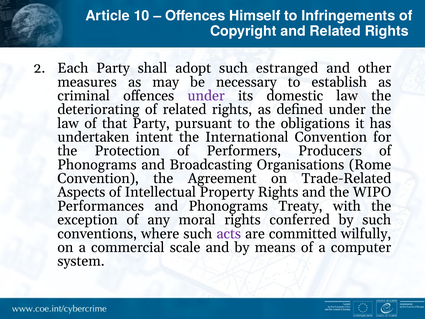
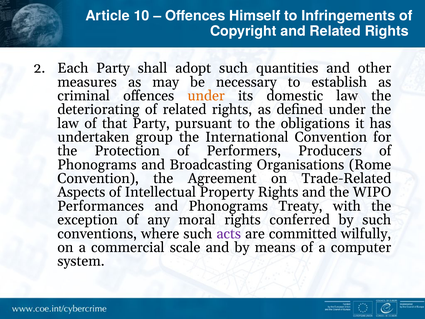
estranged: estranged -> quantities
under at (206, 96) colour: purple -> orange
intent: intent -> group
